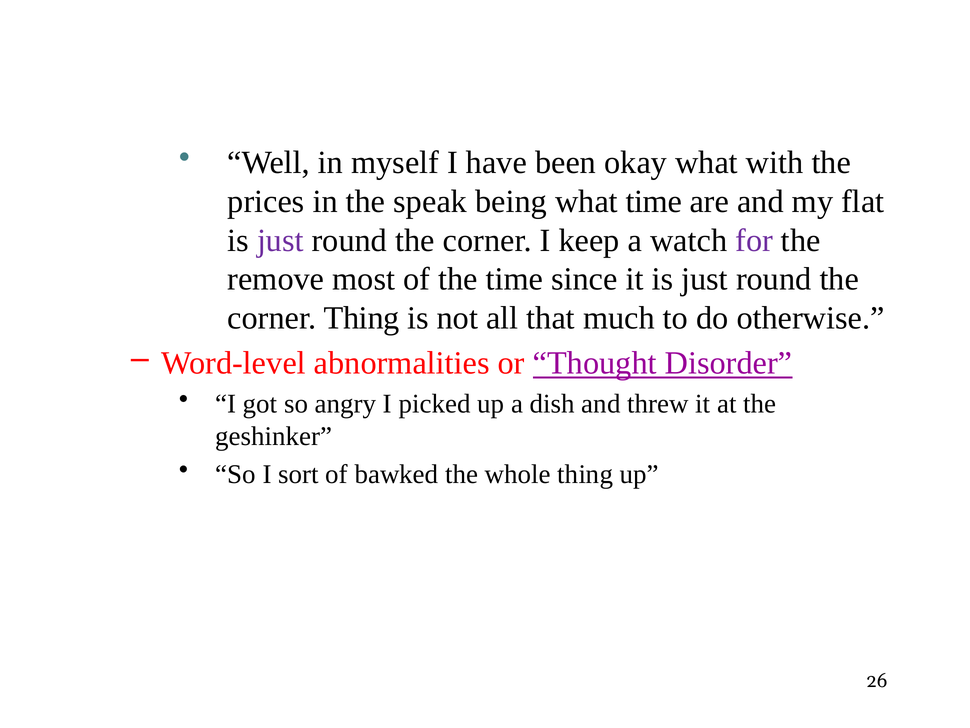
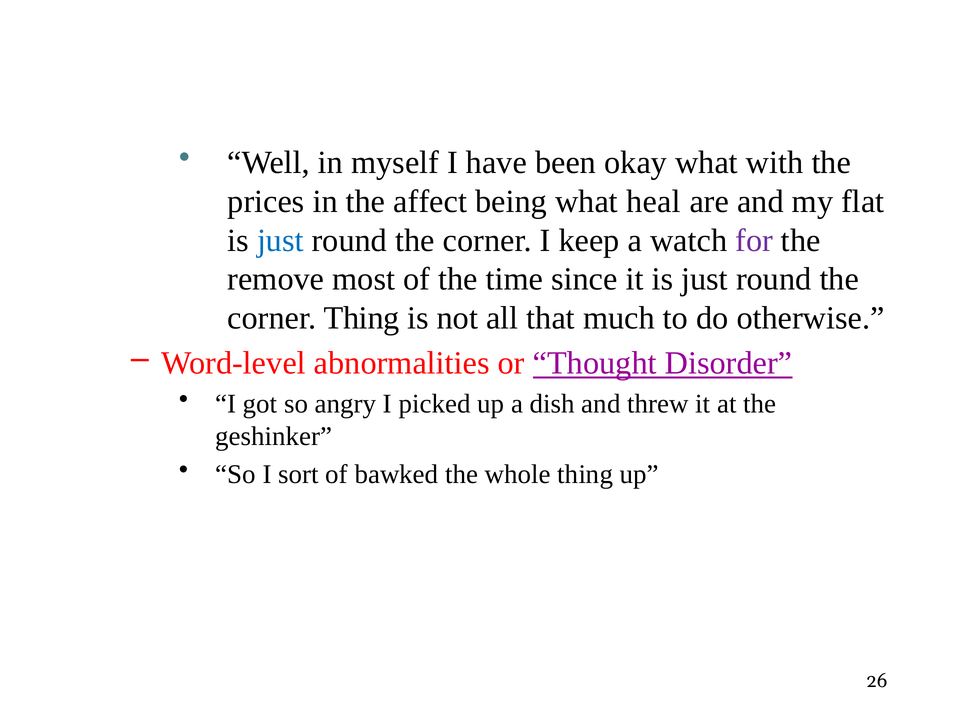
speak: speak -> affect
what time: time -> heal
just at (280, 240) colour: purple -> blue
